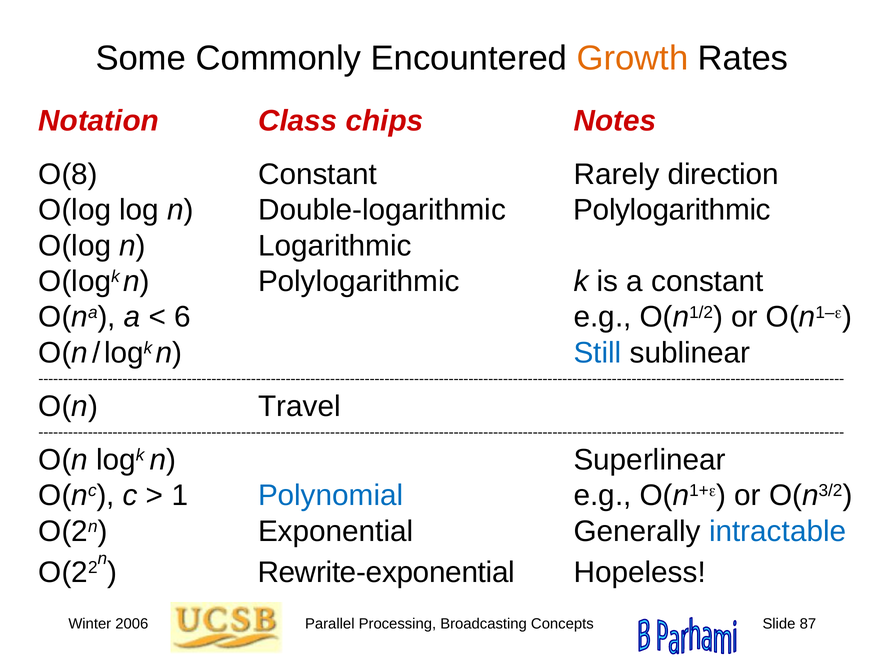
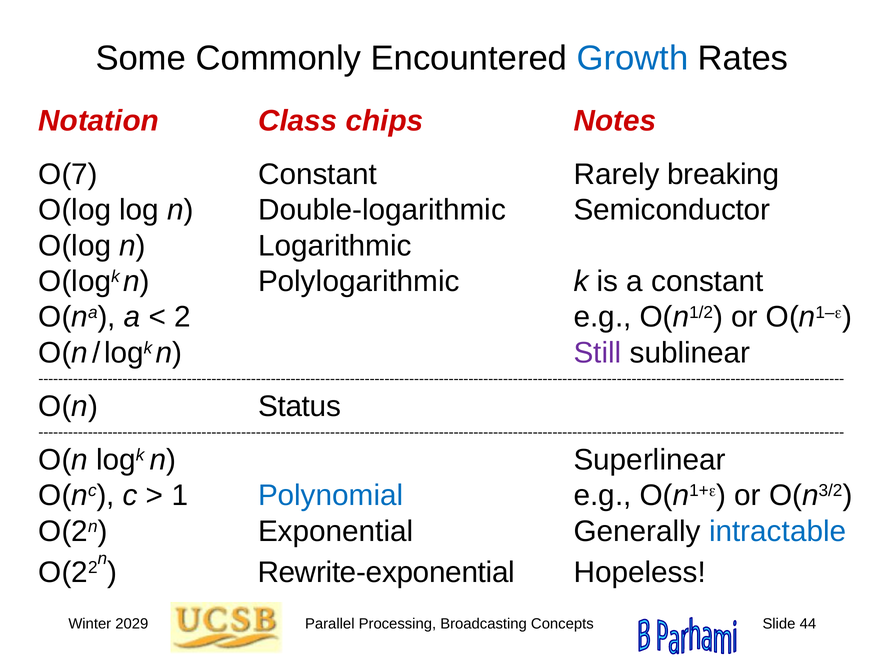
Growth colour: orange -> blue
O(8: O(8 -> O(7
direction: direction -> breaking
Double-logarithmic Polylogarithmic: Polylogarithmic -> Semiconductor
6: 6 -> 2
Still colour: blue -> purple
Travel: Travel -> Status
2006: 2006 -> 2029
87: 87 -> 44
